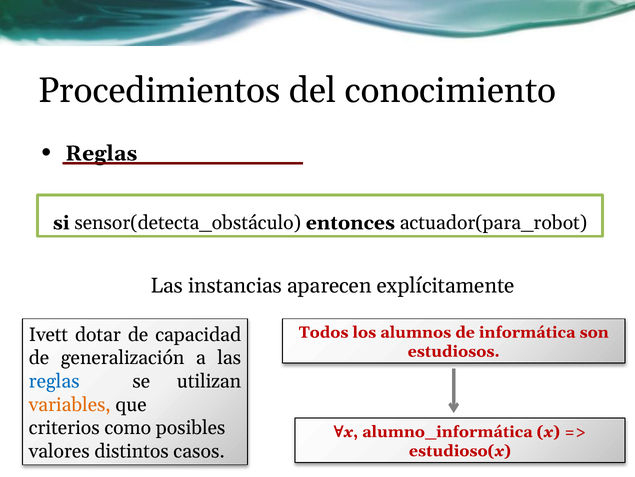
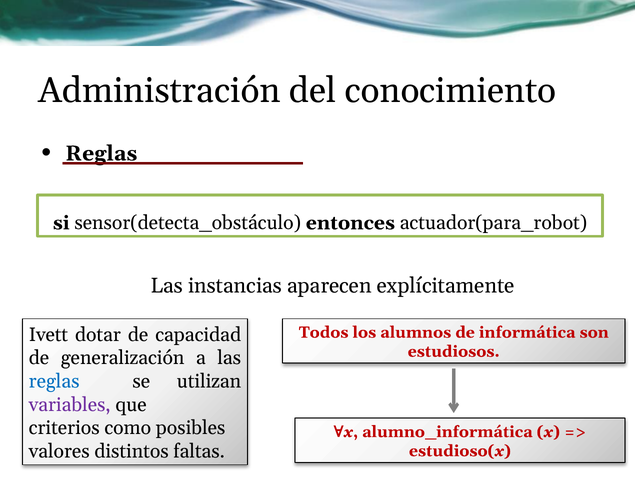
Procedimientos: Procedimientos -> Administración
variables colour: orange -> purple
casos: casos -> faltas
